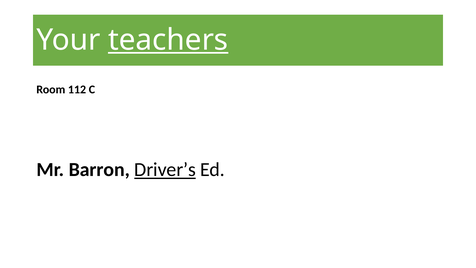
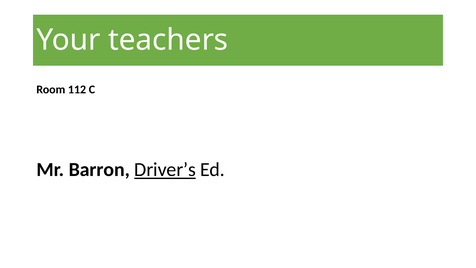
teachers underline: present -> none
